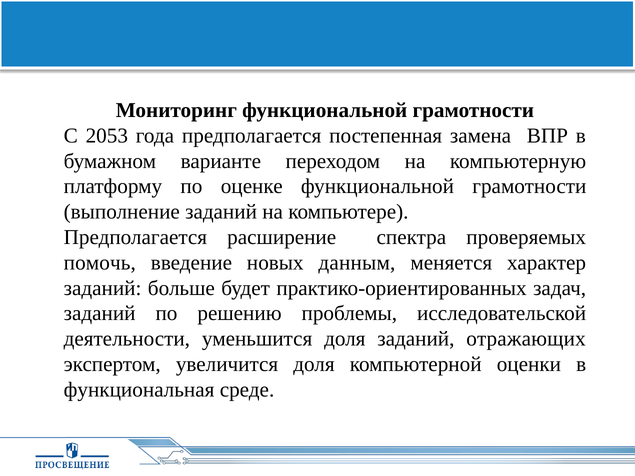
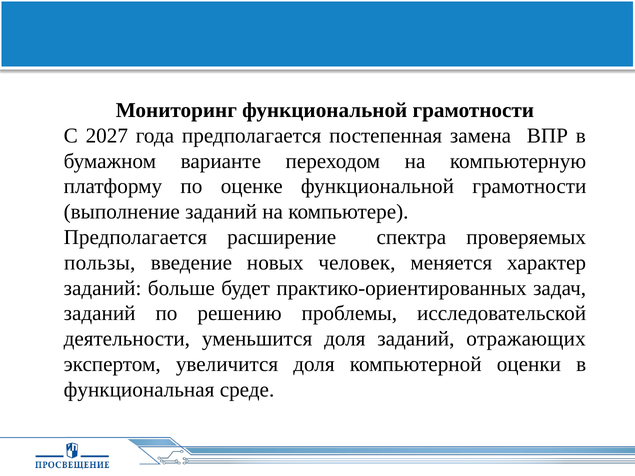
2053: 2053 -> 2027
помочь: помочь -> пользы
данным: данным -> человек
